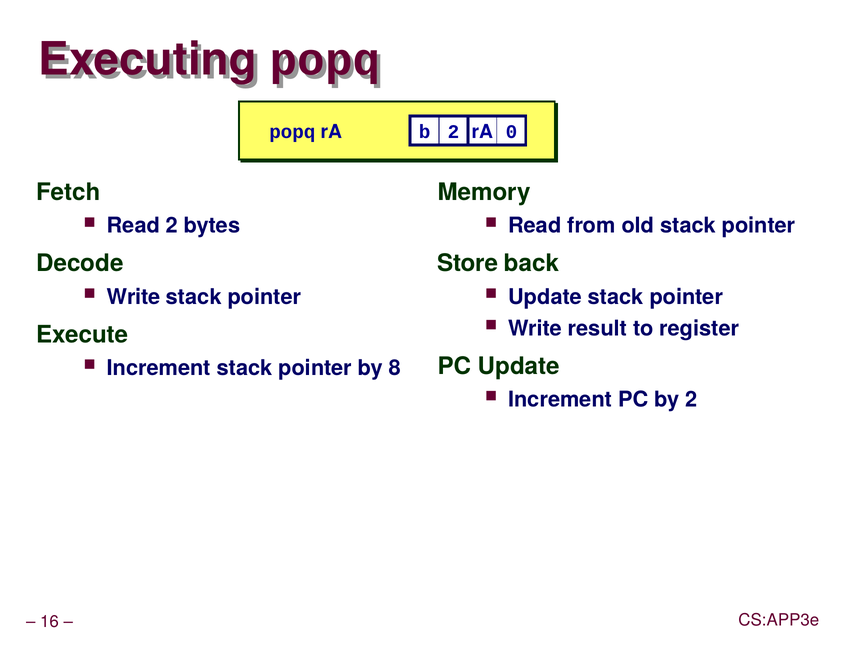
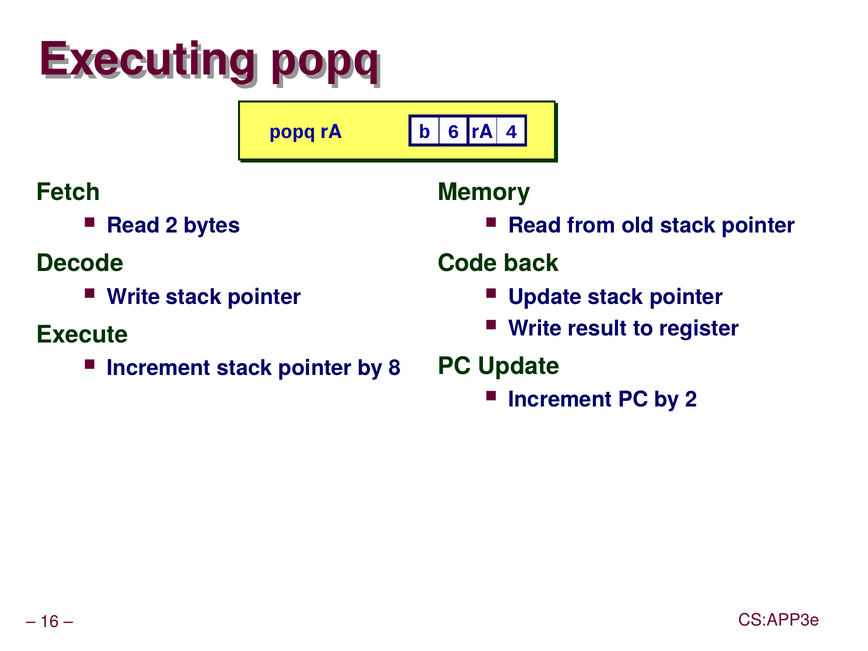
b 2: 2 -> 6
0: 0 -> 4
Store: Store -> Code
